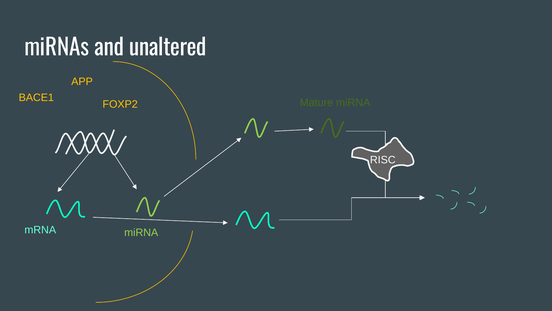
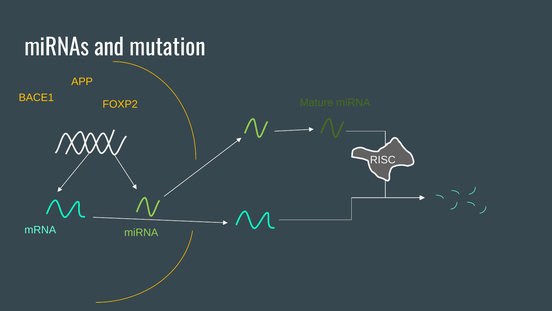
unaltered: unaltered -> mutation
